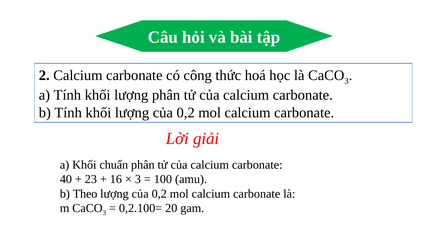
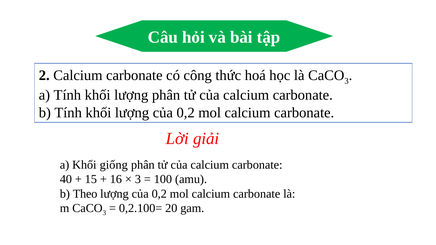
chuẩn: chuẩn -> giống
23: 23 -> 15
